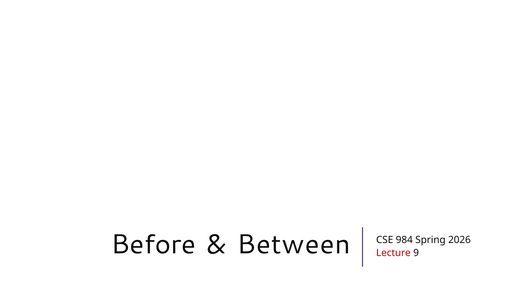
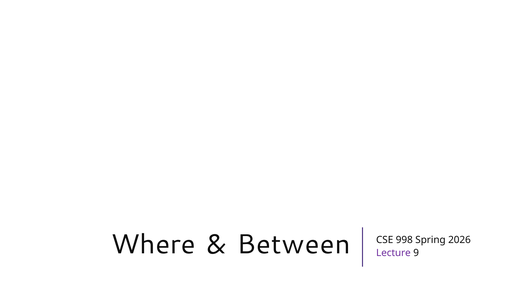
Before: Before -> Where
984: 984 -> 998
Lecture colour: red -> purple
